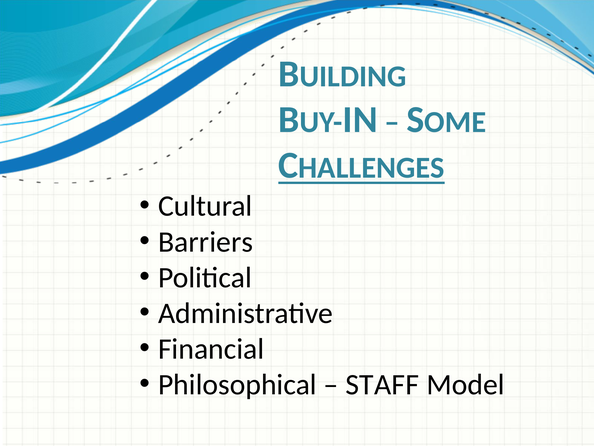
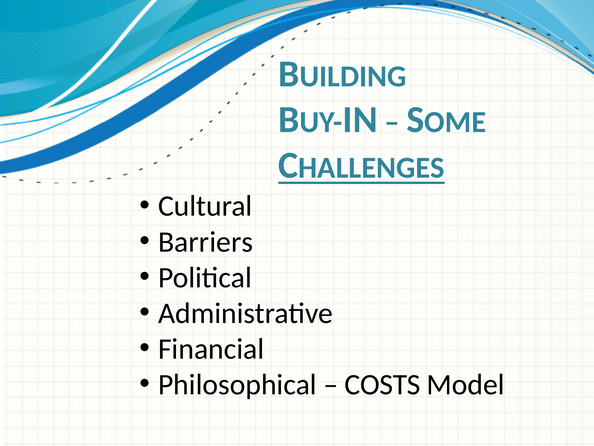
STAFF: STAFF -> COSTS
